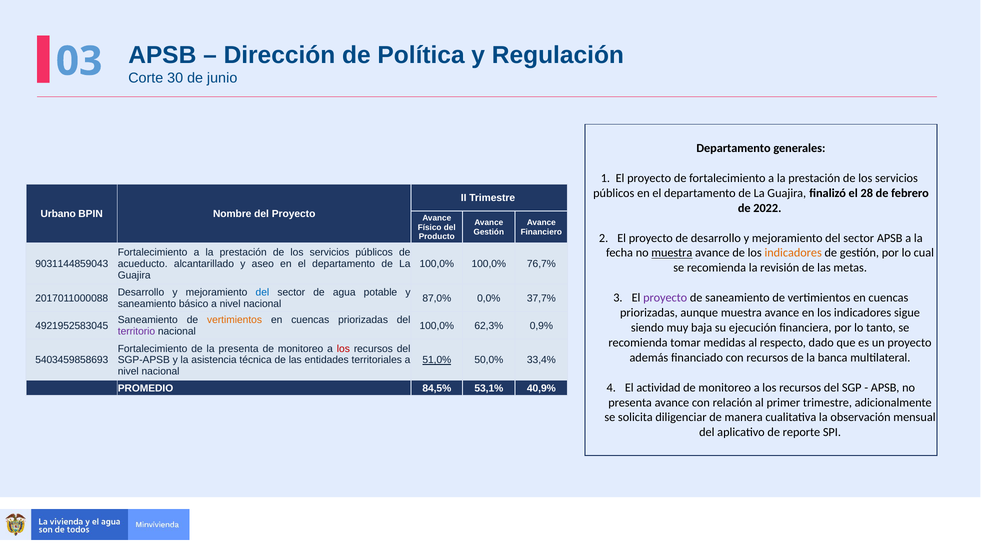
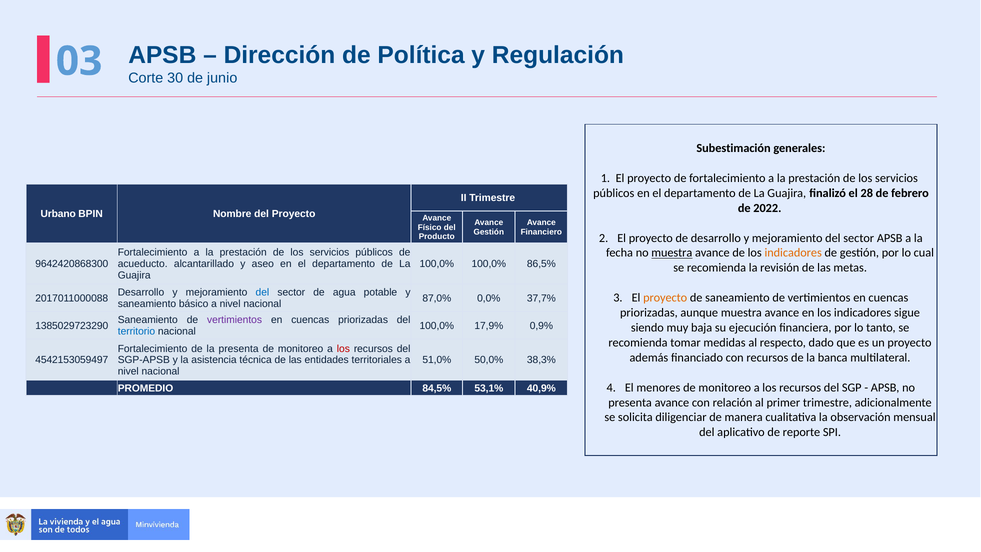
Departamento at (734, 148): Departamento -> Subestimación
9031144859043: 9031144859043 -> 9642420868300
76,7%: 76,7% -> 86,5%
proyecto at (665, 298) colour: purple -> orange
vertimientos at (235, 320) colour: orange -> purple
4921952583045: 4921952583045 -> 1385029723290
62,3%: 62,3% -> 17,9%
territorio colour: purple -> blue
5403459858693: 5403459858693 -> 4542153059497
51,0% underline: present -> none
33,4%: 33,4% -> 38,3%
actividad: actividad -> menores
